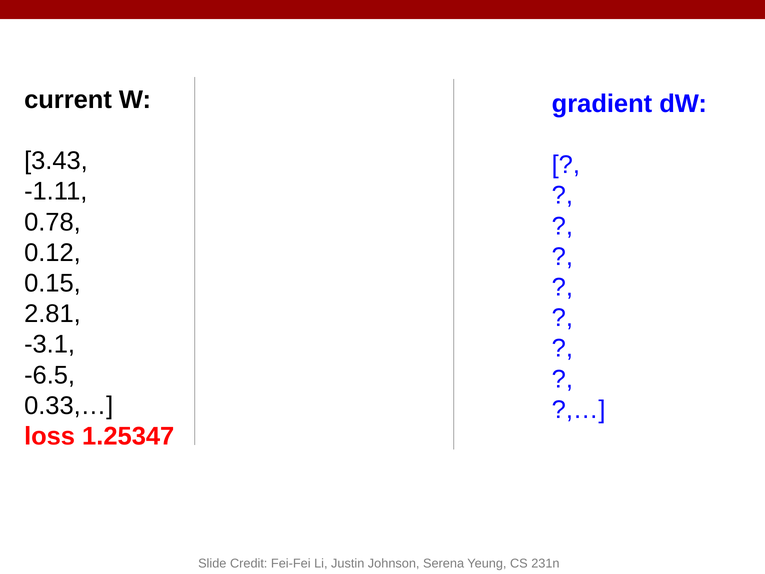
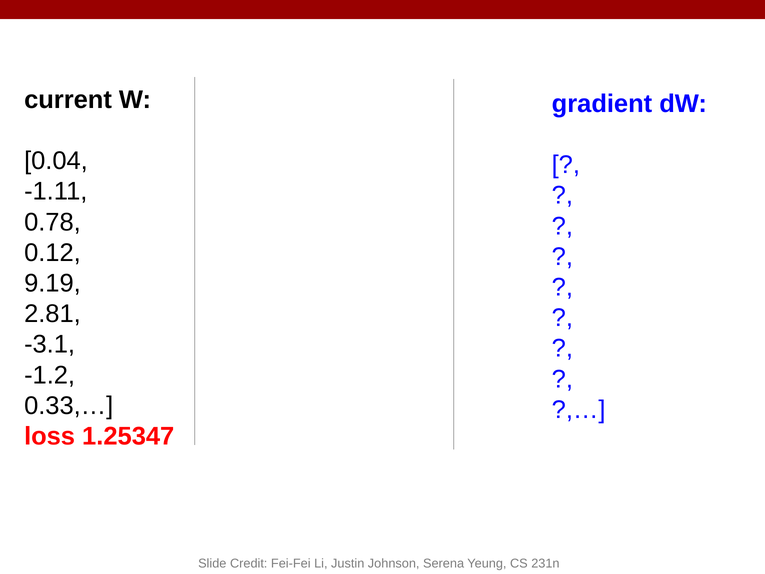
3.43: 3.43 -> 0.04
0.15: 0.15 -> 9.19
-6.5: -6.5 -> -1.2
